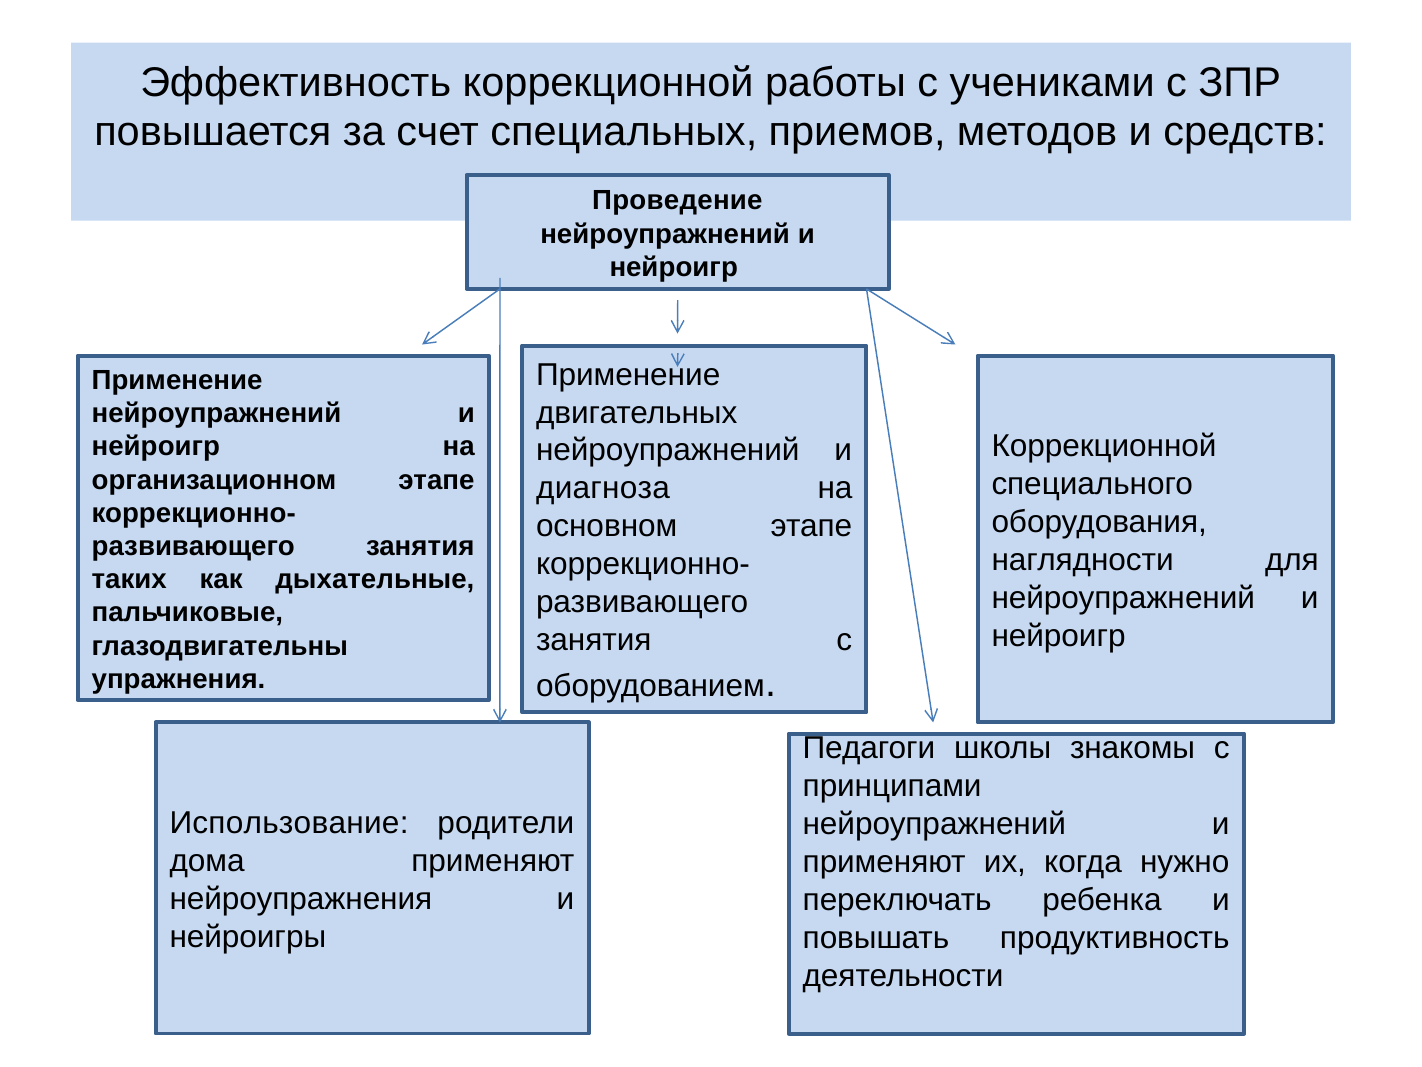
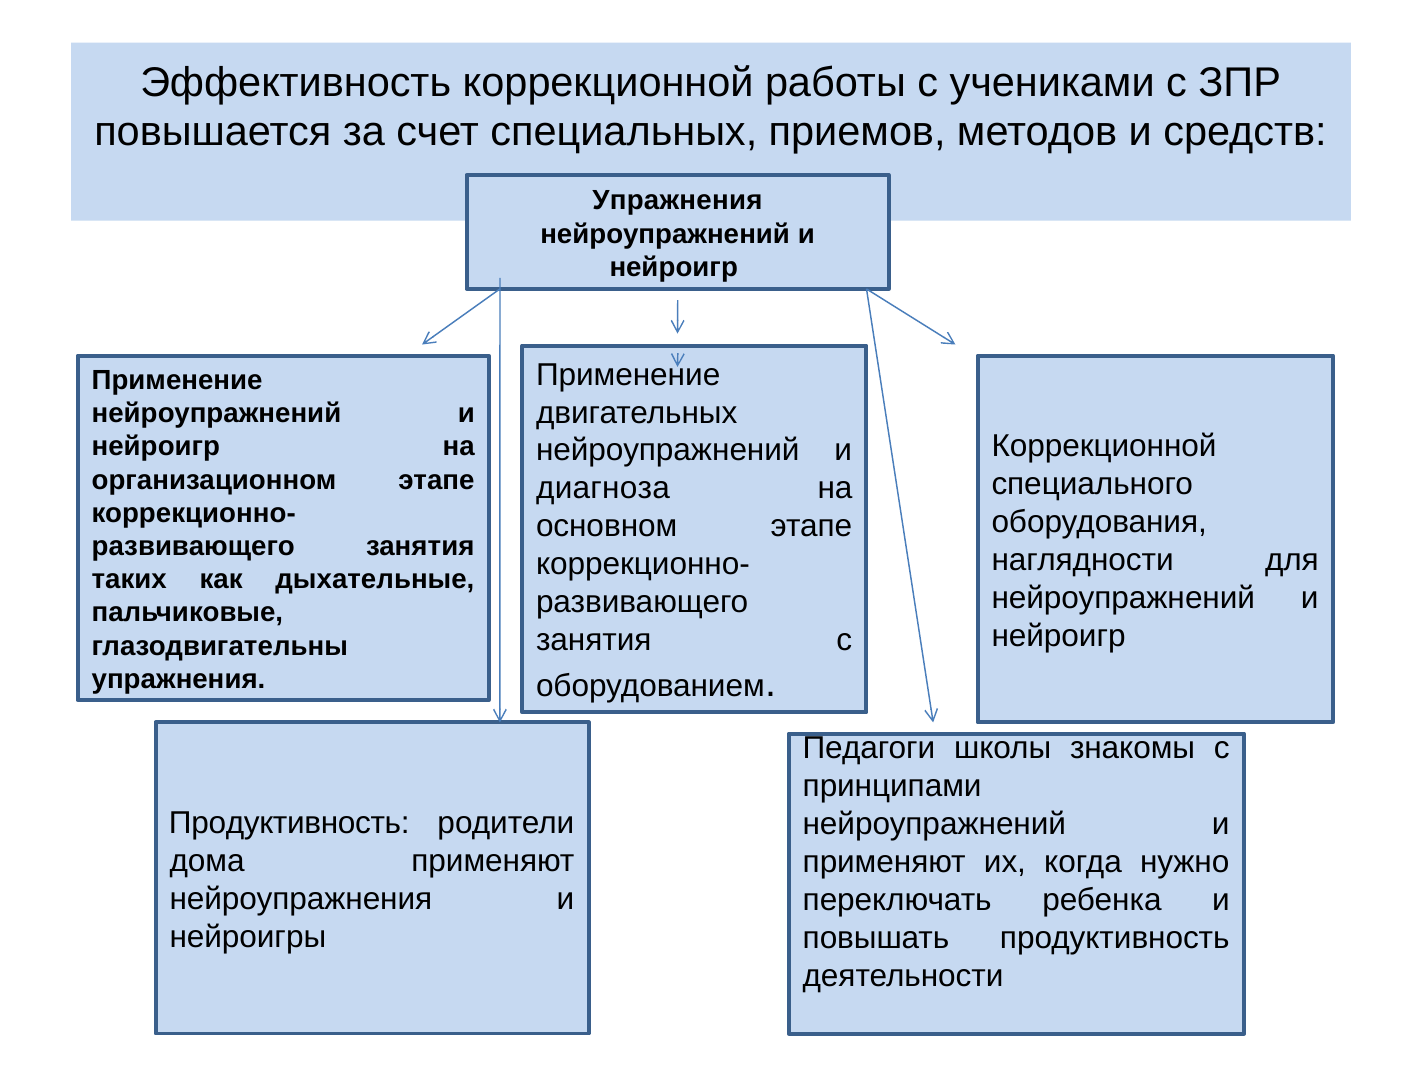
Проведение at (677, 201): Проведение -> Упражнения
Использование at (289, 823): Использование -> Продуктивность
